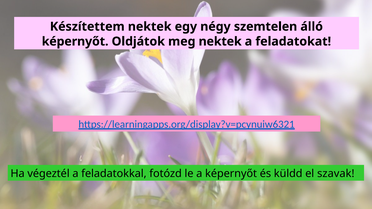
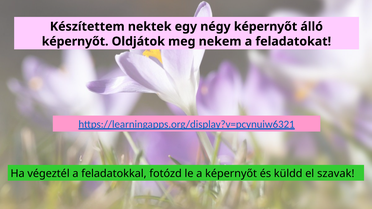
négy szemtelen: szemtelen -> képernyőt
meg nektek: nektek -> nekem
